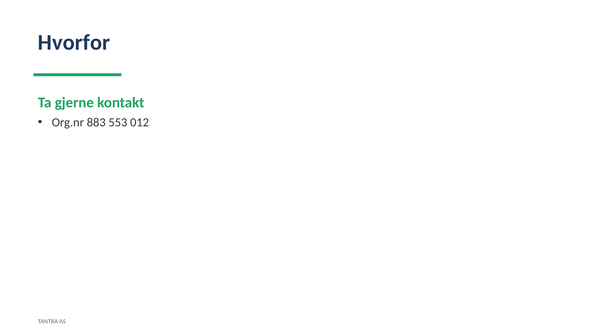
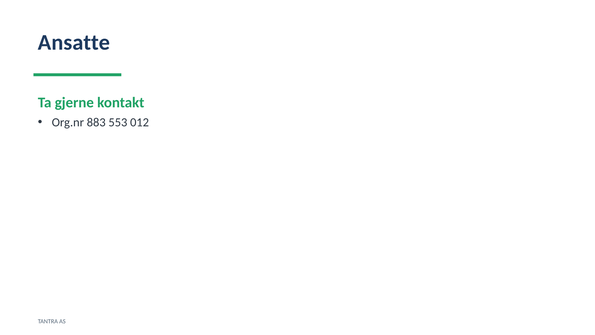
Hvorfor: Hvorfor -> Ansatte
